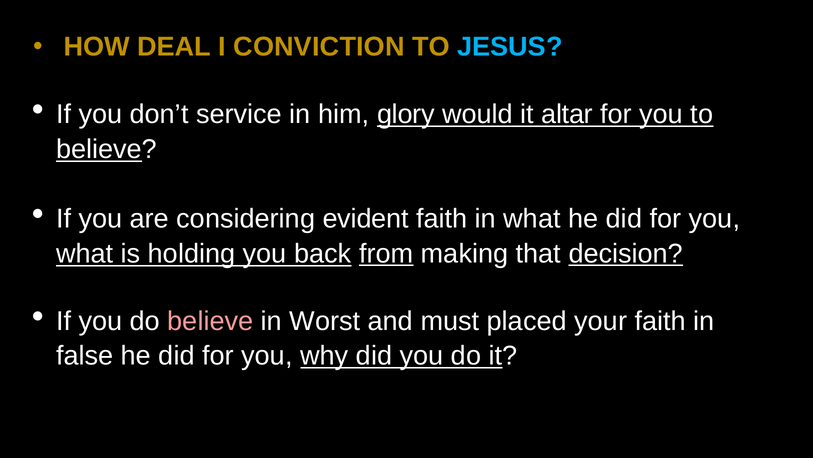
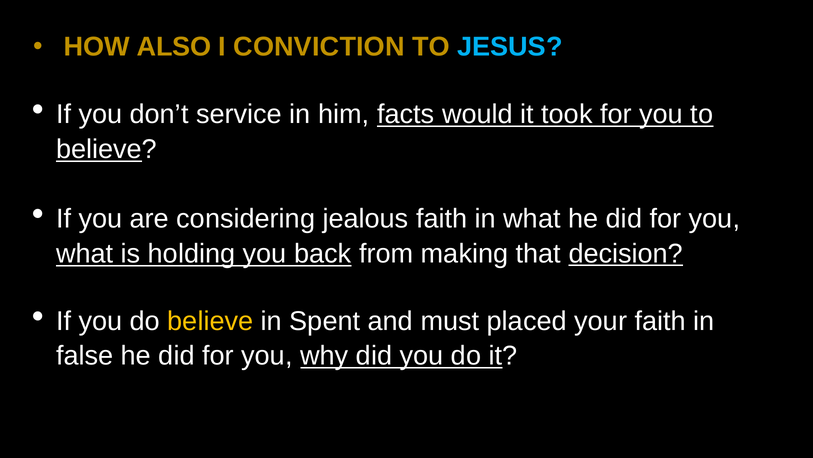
DEAL: DEAL -> ALSO
glory: glory -> facts
altar: altar -> took
evident: evident -> jealous
from underline: present -> none
believe at (210, 321) colour: pink -> yellow
Worst: Worst -> Spent
